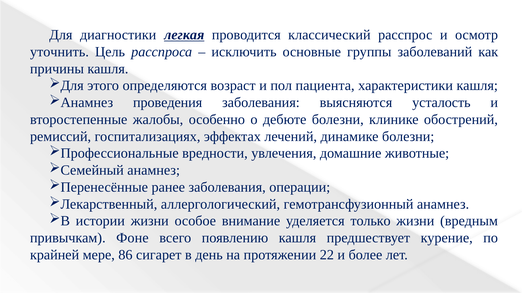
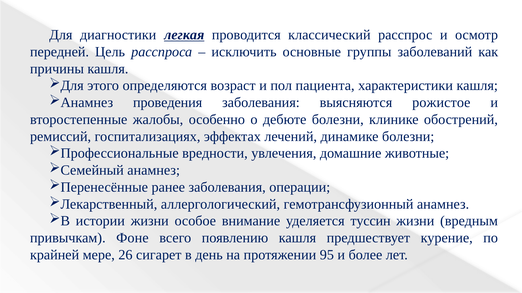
уточнить: уточнить -> передней
усталость: усталость -> рожистое
только: только -> туссин
86: 86 -> 26
22: 22 -> 95
